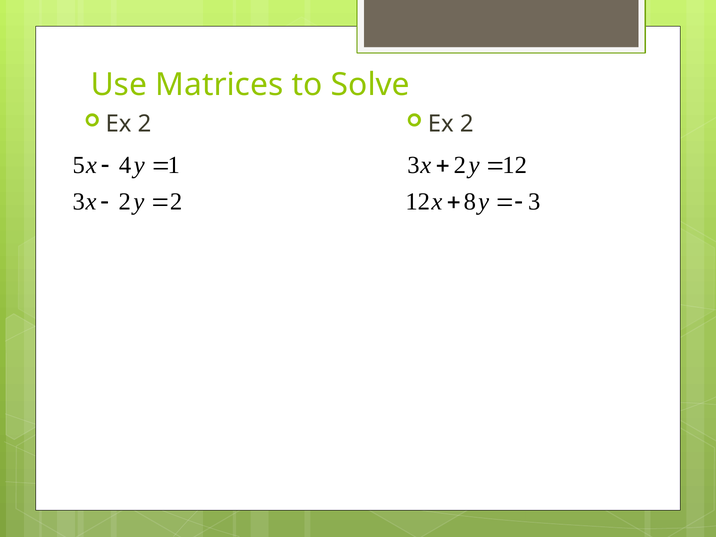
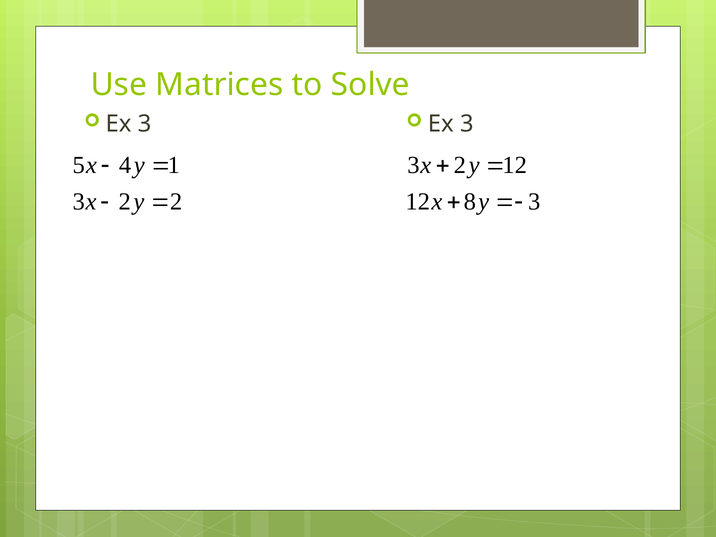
2 at (145, 124): 2 -> 3
2 at (467, 124): 2 -> 3
